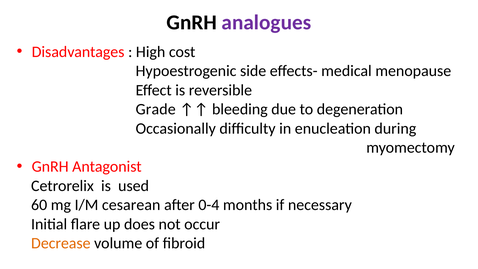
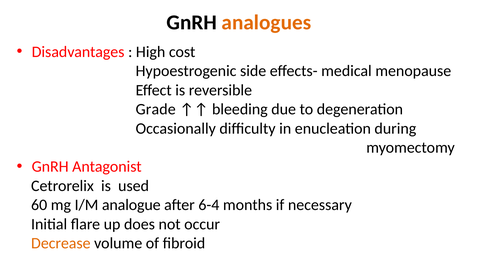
analogues colour: purple -> orange
cesarean: cesarean -> analogue
0-4: 0-4 -> 6-4
